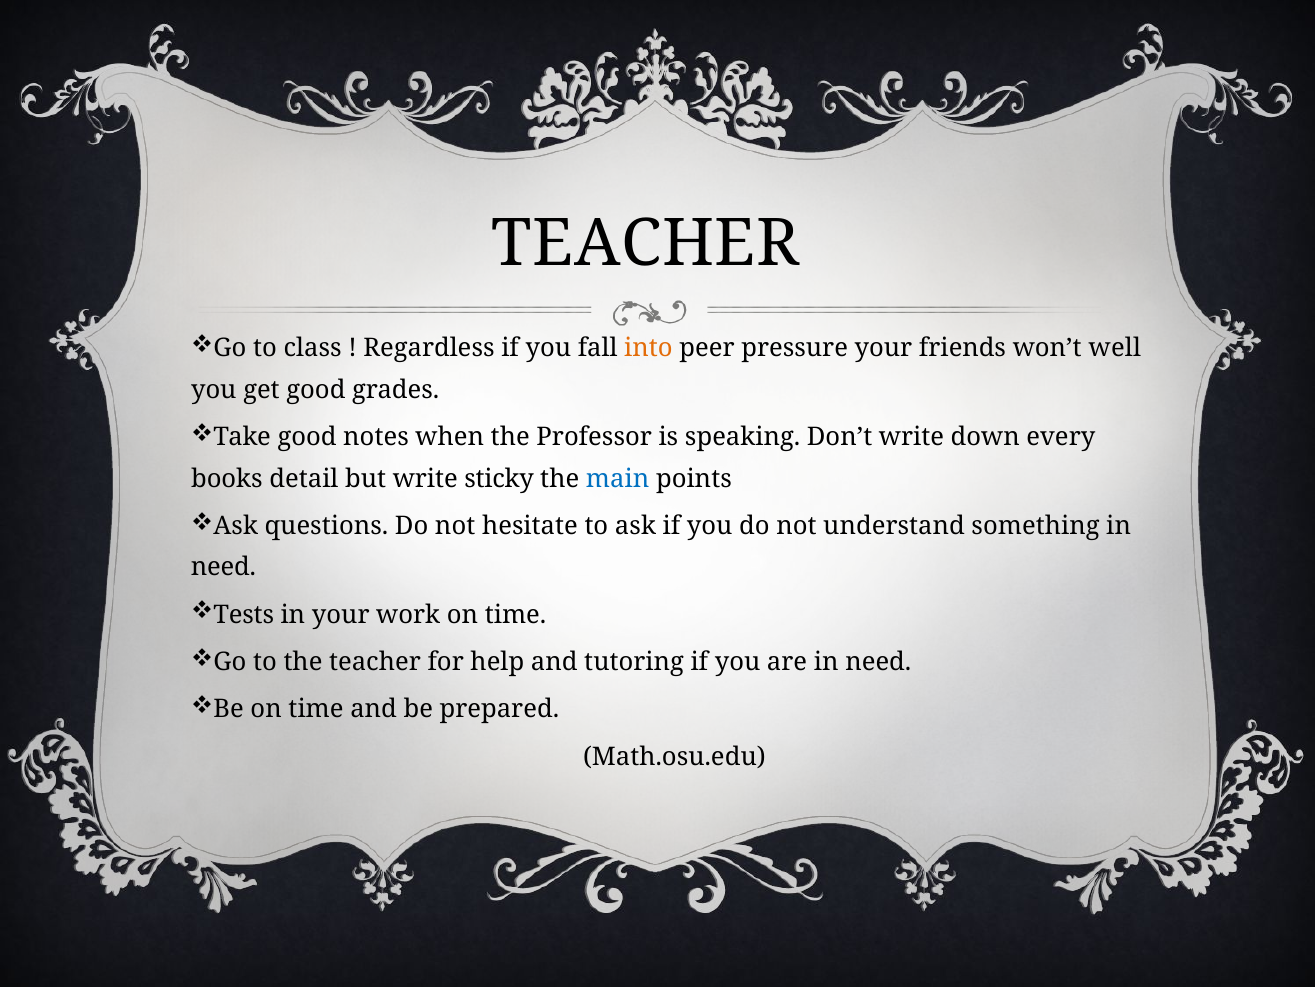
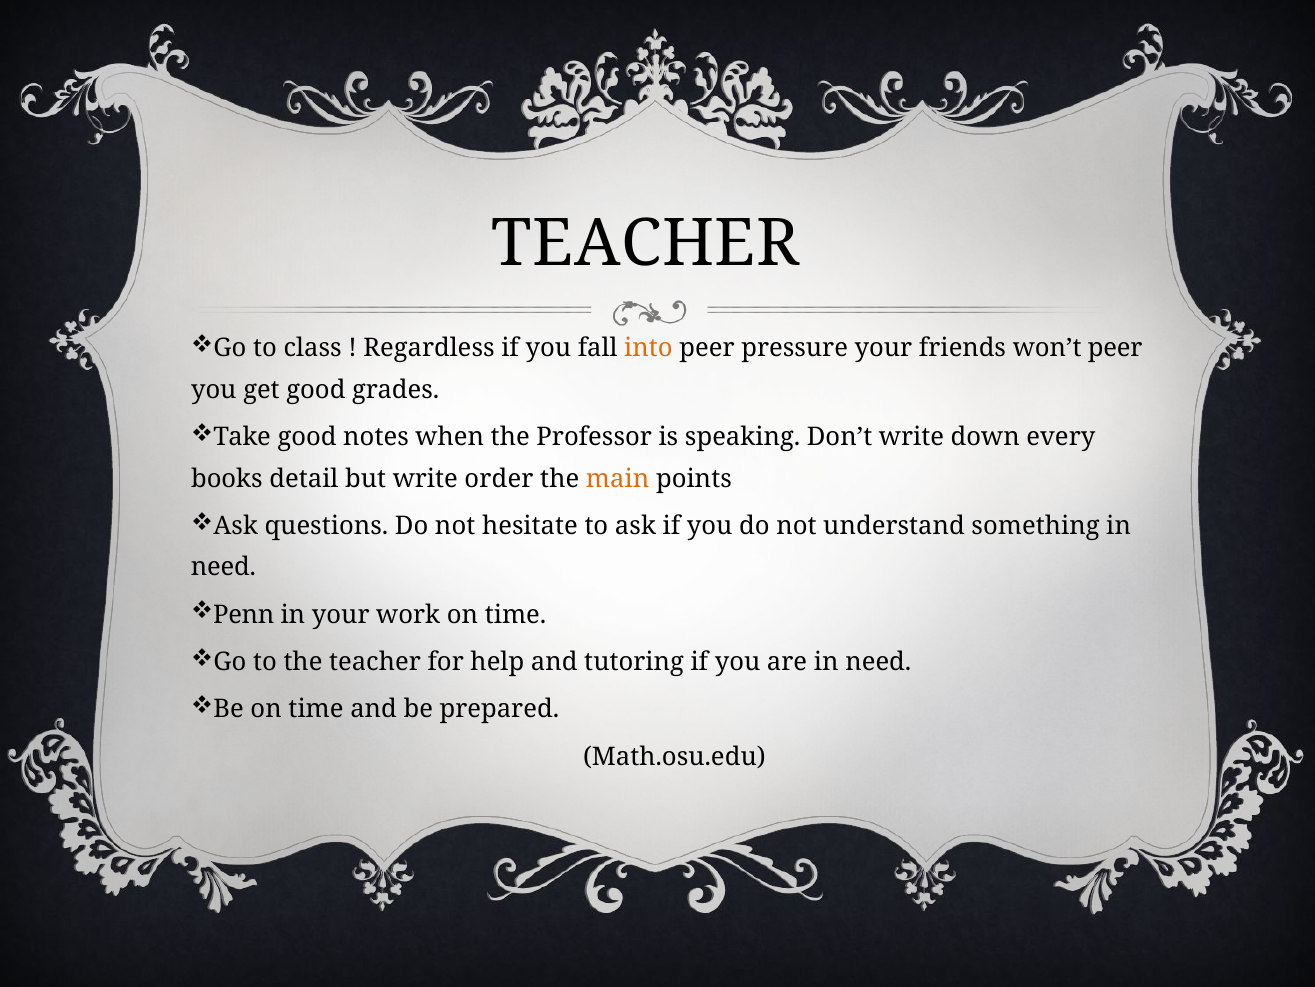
won’t well: well -> peer
sticky: sticky -> order
main colour: blue -> orange
Tests: Tests -> Penn
